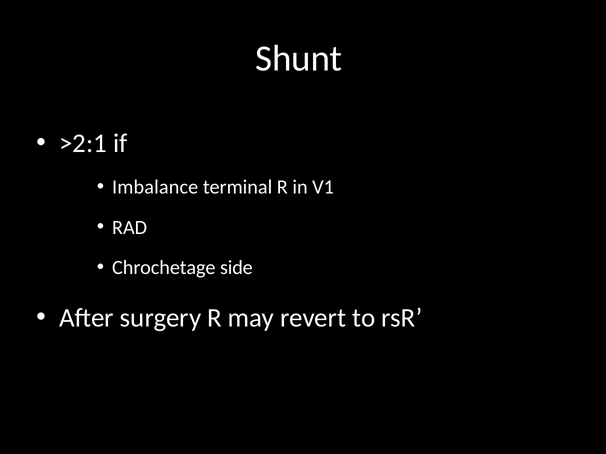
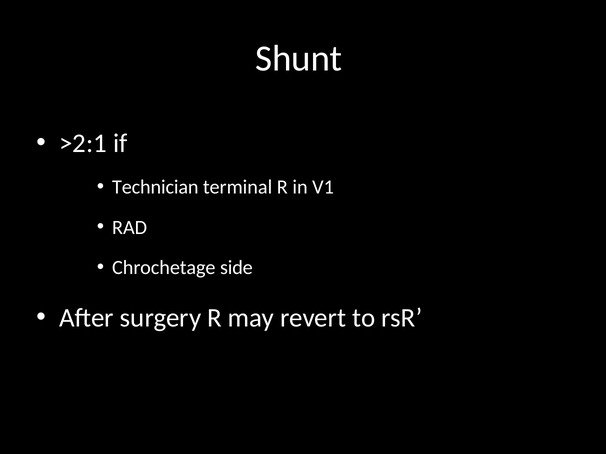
Imbalance: Imbalance -> Technician
